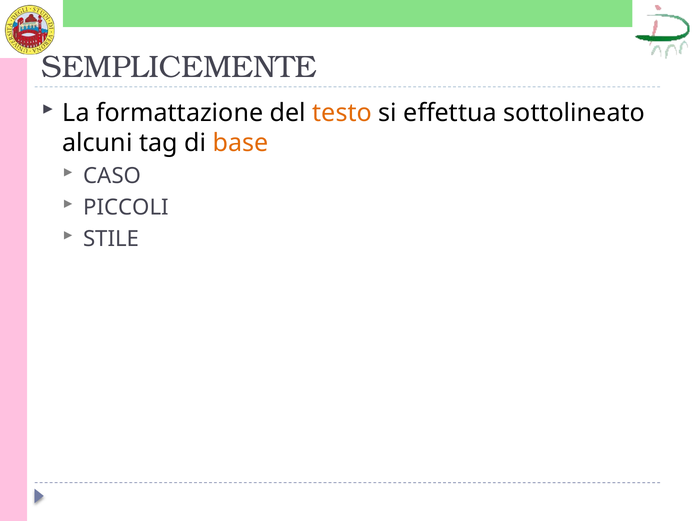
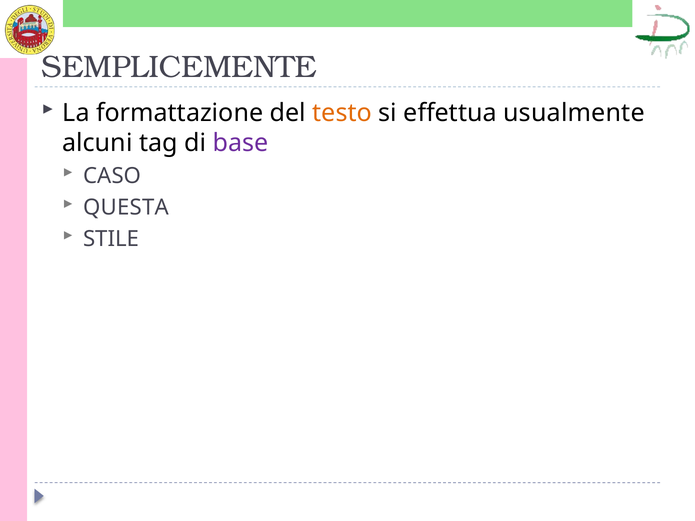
sottolineato: sottolineato -> usualmente
base colour: orange -> purple
PICCOLI: PICCOLI -> QUESTA
